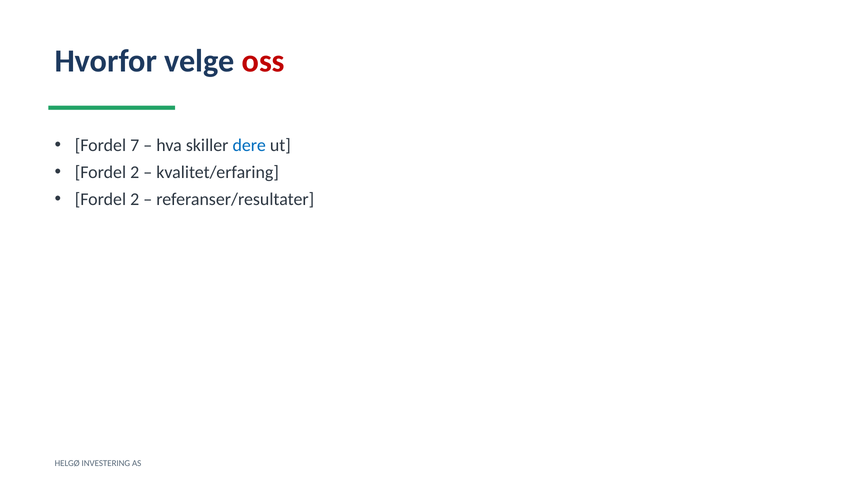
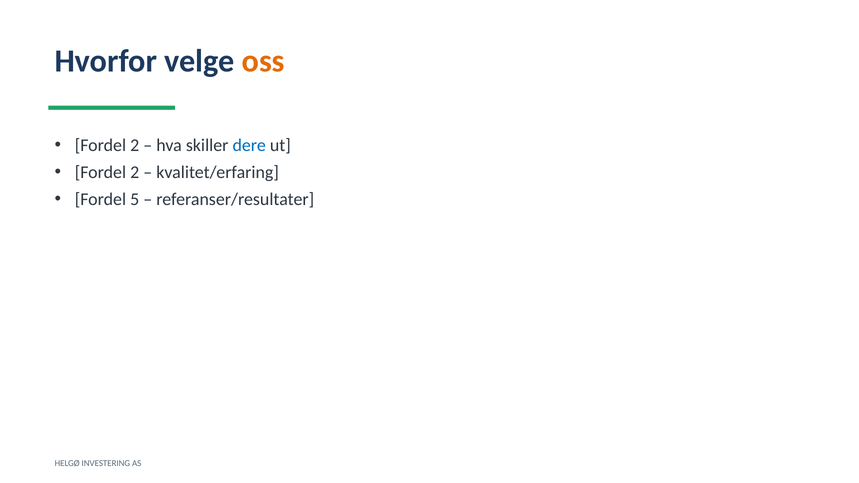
oss colour: red -> orange
7 at (135, 145): 7 -> 2
2 at (135, 199): 2 -> 5
